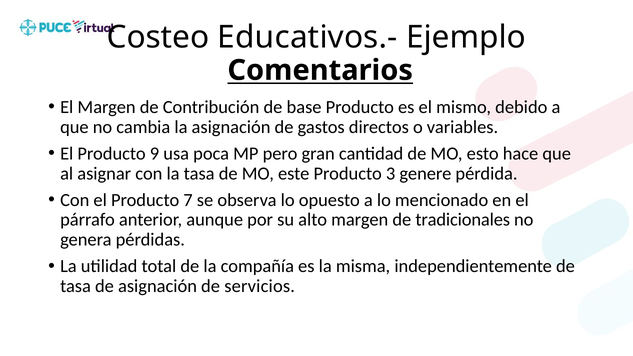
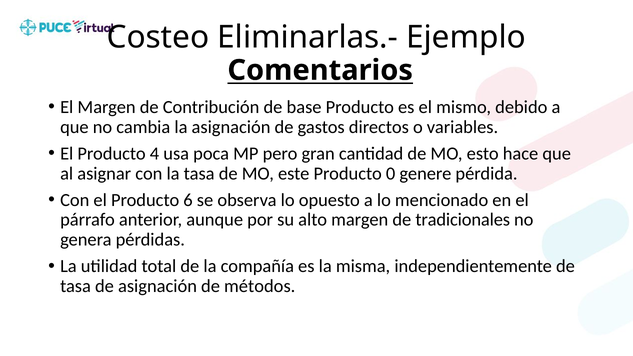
Educativos.-: Educativos.- -> Eliminarlas.-
9: 9 -> 4
3: 3 -> 0
7: 7 -> 6
servicios: servicios -> métodos
